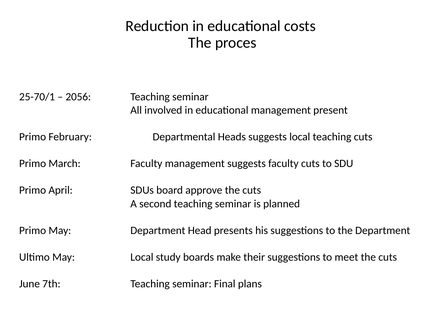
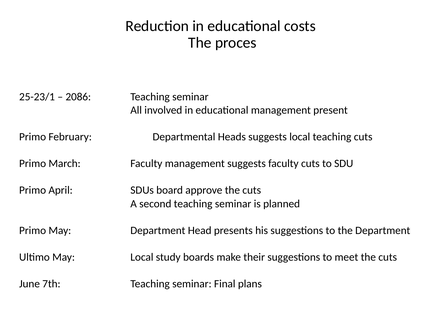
25-70/1: 25-70/1 -> 25-23/1
2056: 2056 -> 2086
